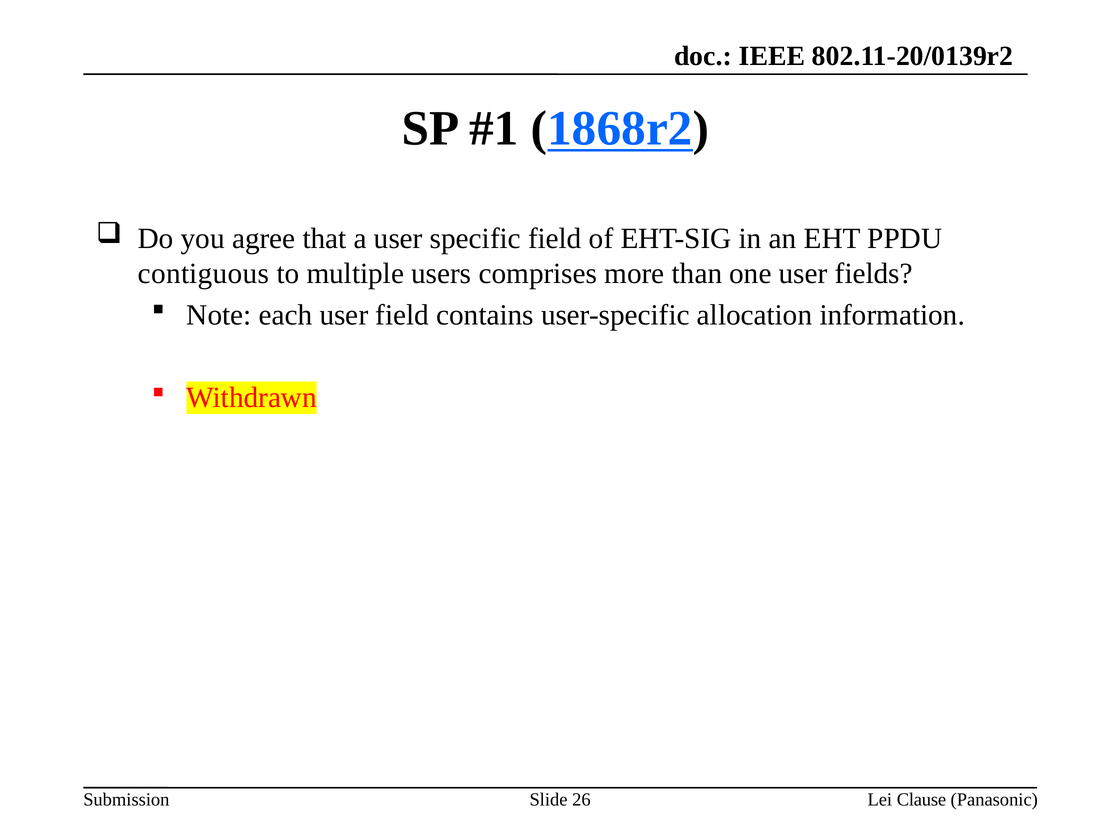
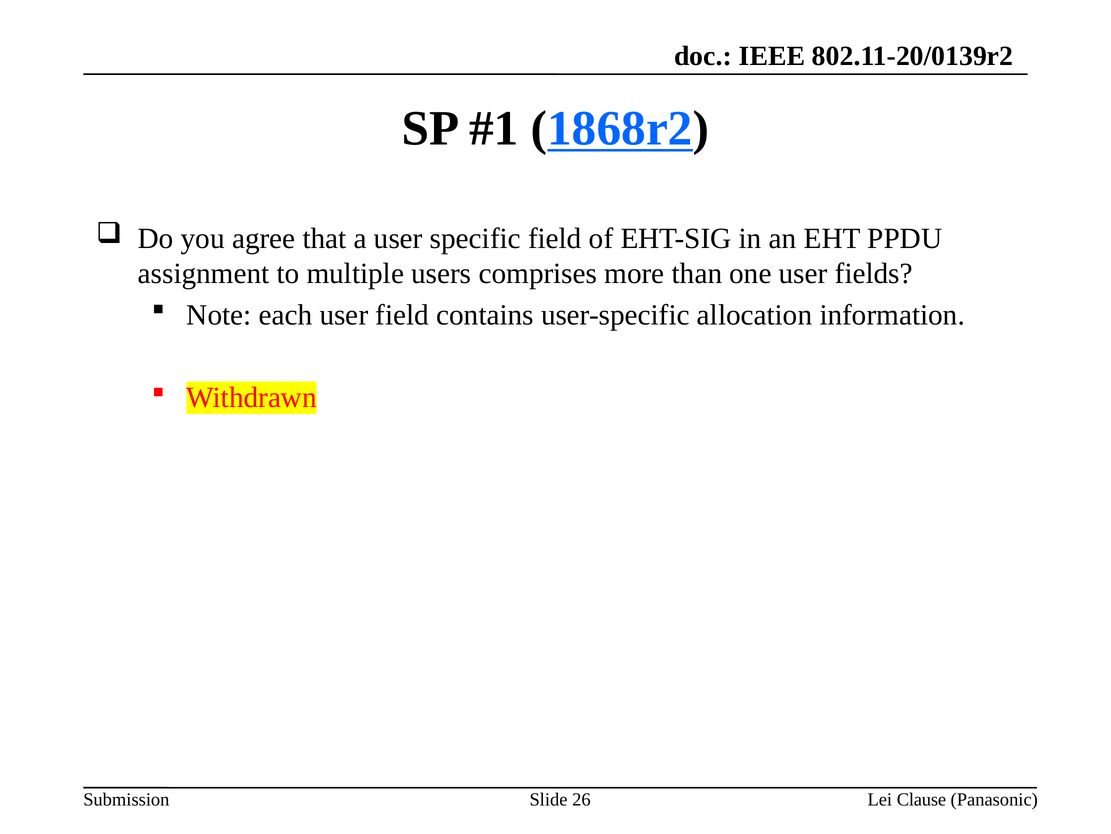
contiguous: contiguous -> assignment
